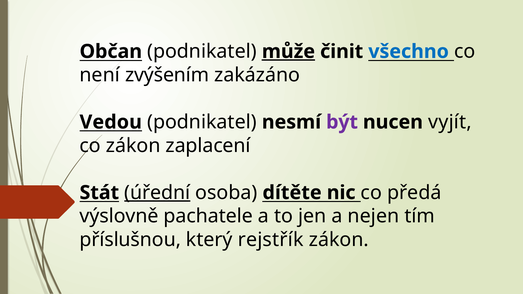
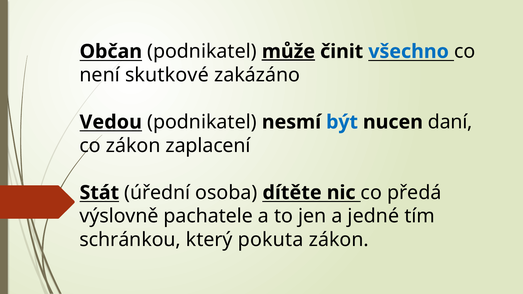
zvýšením: zvýšením -> skutkové
být colour: purple -> blue
vyjít: vyjít -> daní
úřední underline: present -> none
nejen: nejen -> jedné
příslušnou: příslušnou -> schránkou
rejstřík: rejstřík -> pokuta
